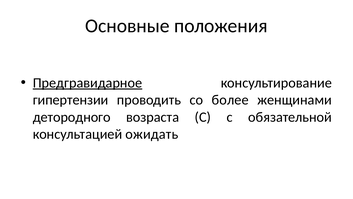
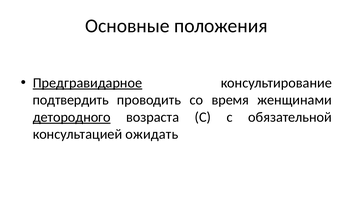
гипертензии: гипертензии -> подтвердить
более: более -> время
детородного underline: none -> present
